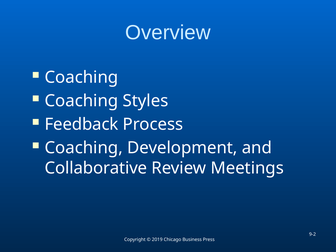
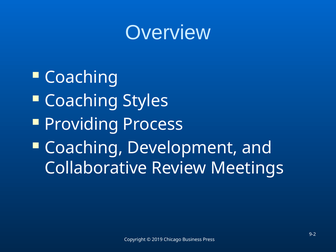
Feedback: Feedback -> Providing
